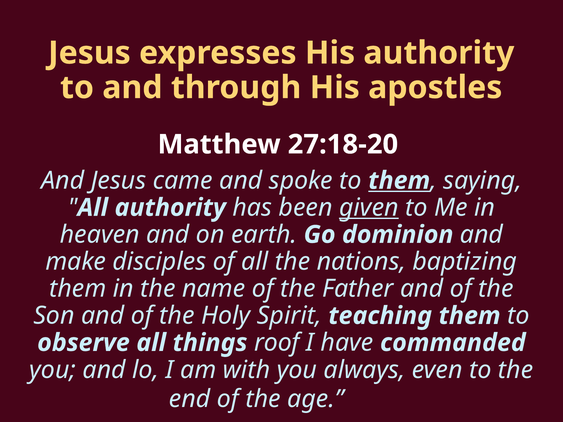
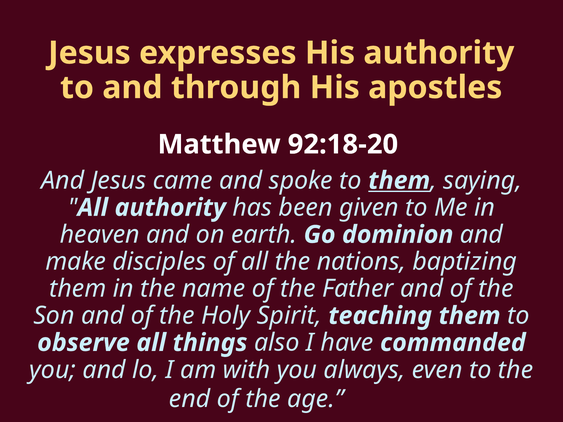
27:18-20: 27:18-20 -> 92:18-20
given underline: present -> none
roof: roof -> also
